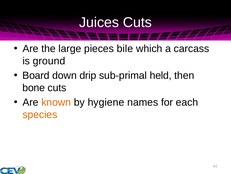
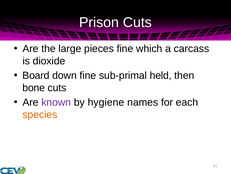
Juices: Juices -> Prison
pieces bile: bile -> fine
ground: ground -> dioxide
down drip: drip -> fine
known colour: orange -> purple
